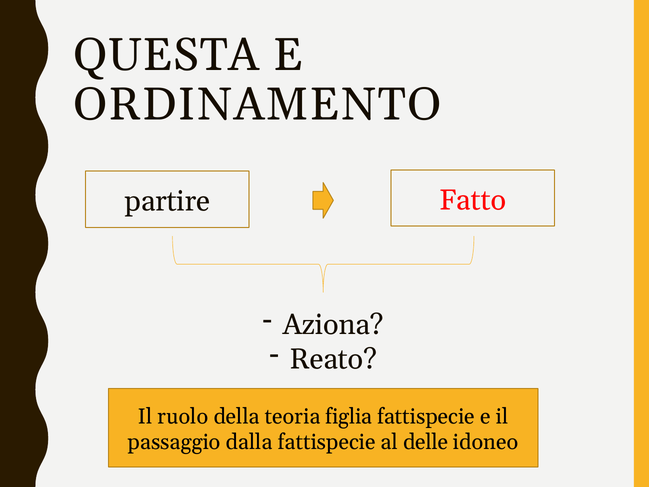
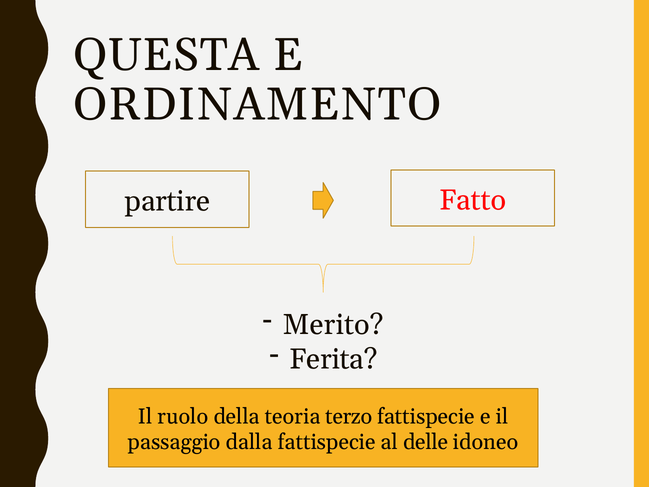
Aziona: Aziona -> Merito
Reato: Reato -> Ferita
figlia: figlia -> terzo
